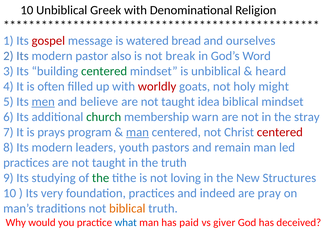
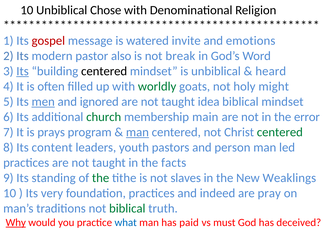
Greek: Greek -> Chose
bread: bread -> invite
ourselves: ourselves -> emotions
Its at (23, 71) underline: none -> present
centered at (104, 71) colour: green -> black
worldly colour: red -> green
believe: believe -> ignored
warn: warn -> main
stray: stray -> error
centered at (280, 132) colour: red -> green
8 Its modern: modern -> content
remain: remain -> person
the truth: truth -> facts
studying: studying -> standing
loving: loving -> slaves
Structures: Structures -> Weaklings
biblical at (127, 209) colour: orange -> green
Why underline: none -> present
giver: giver -> must
